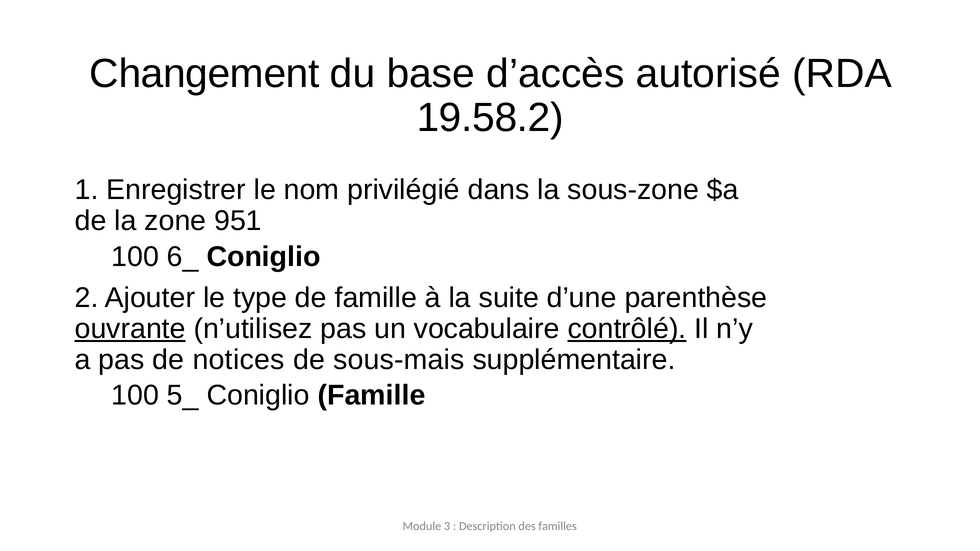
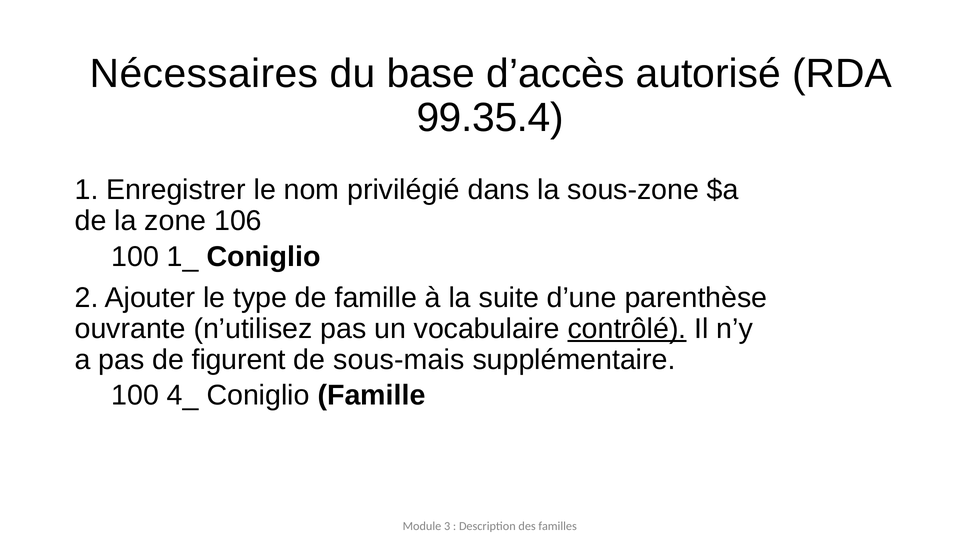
Changement: Changement -> Nécessaires
19.58.2: 19.58.2 -> 99.35.4
951: 951 -> 106
6_: 6_ -> 1_
ouvrante underline: present -> none
notices: notices -> figurent
5_: 5_ -> 4_
